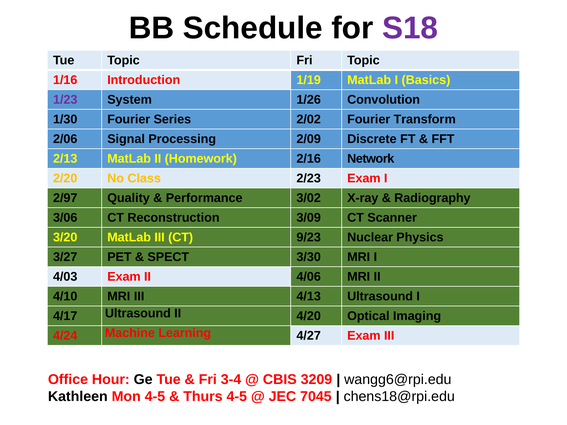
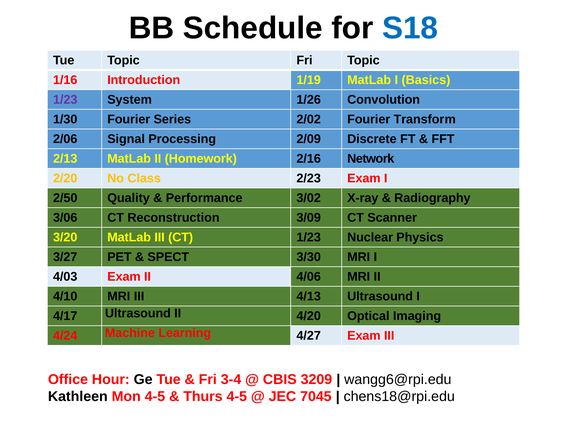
S18 colour: purple -> blue
2/97: 2/97 -> 2/50
CT 9/23: 9/23 -> 1/23
